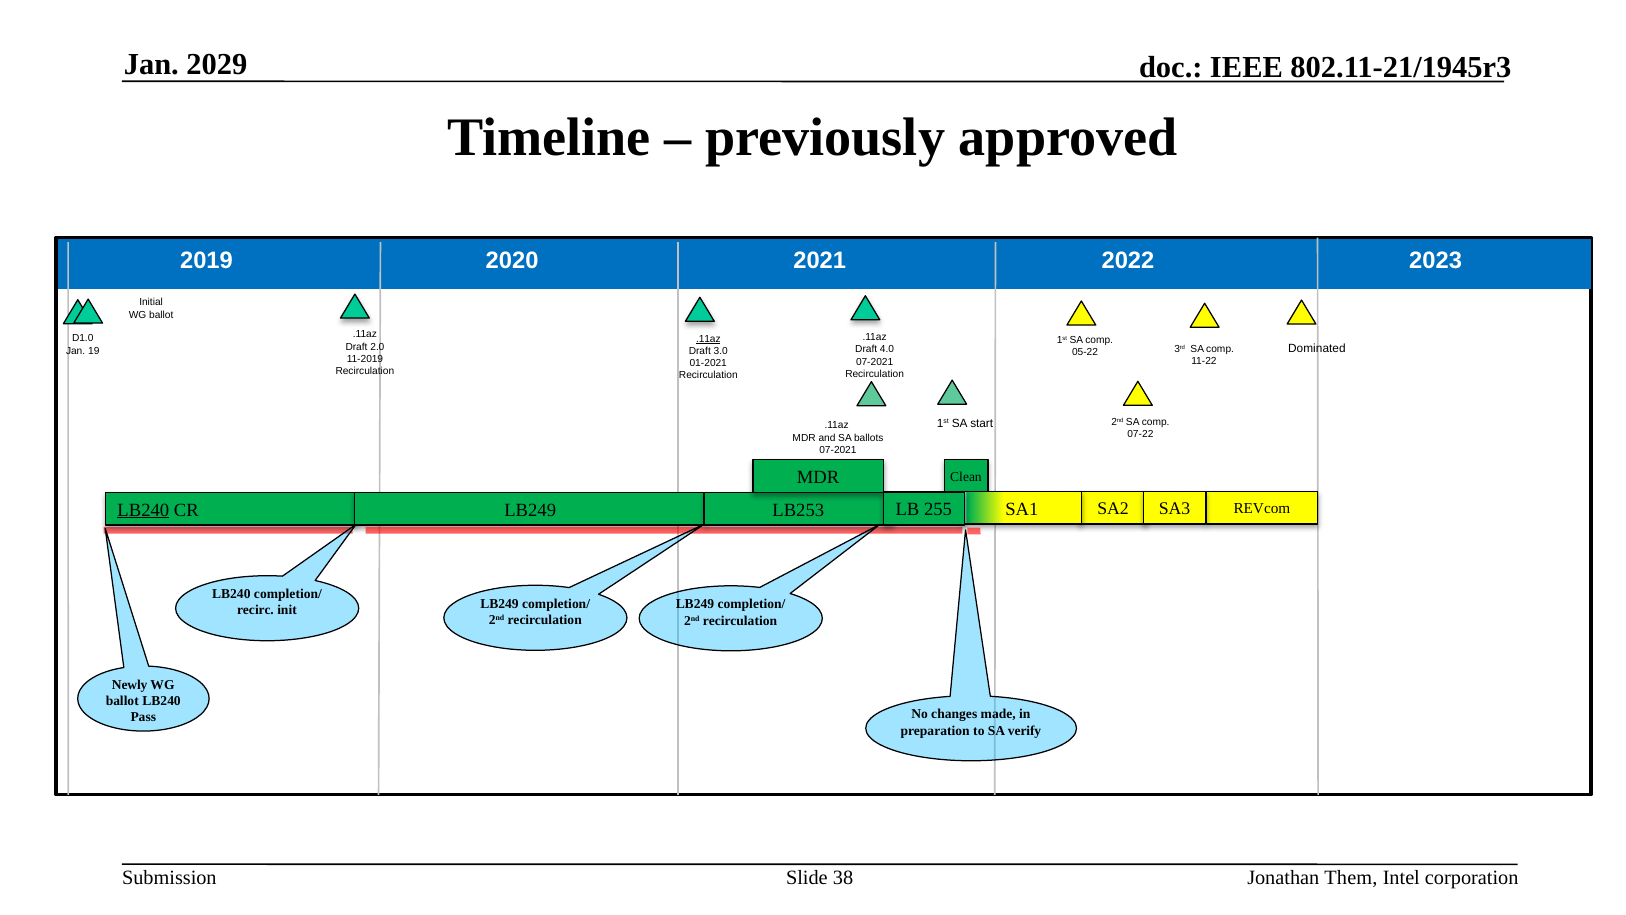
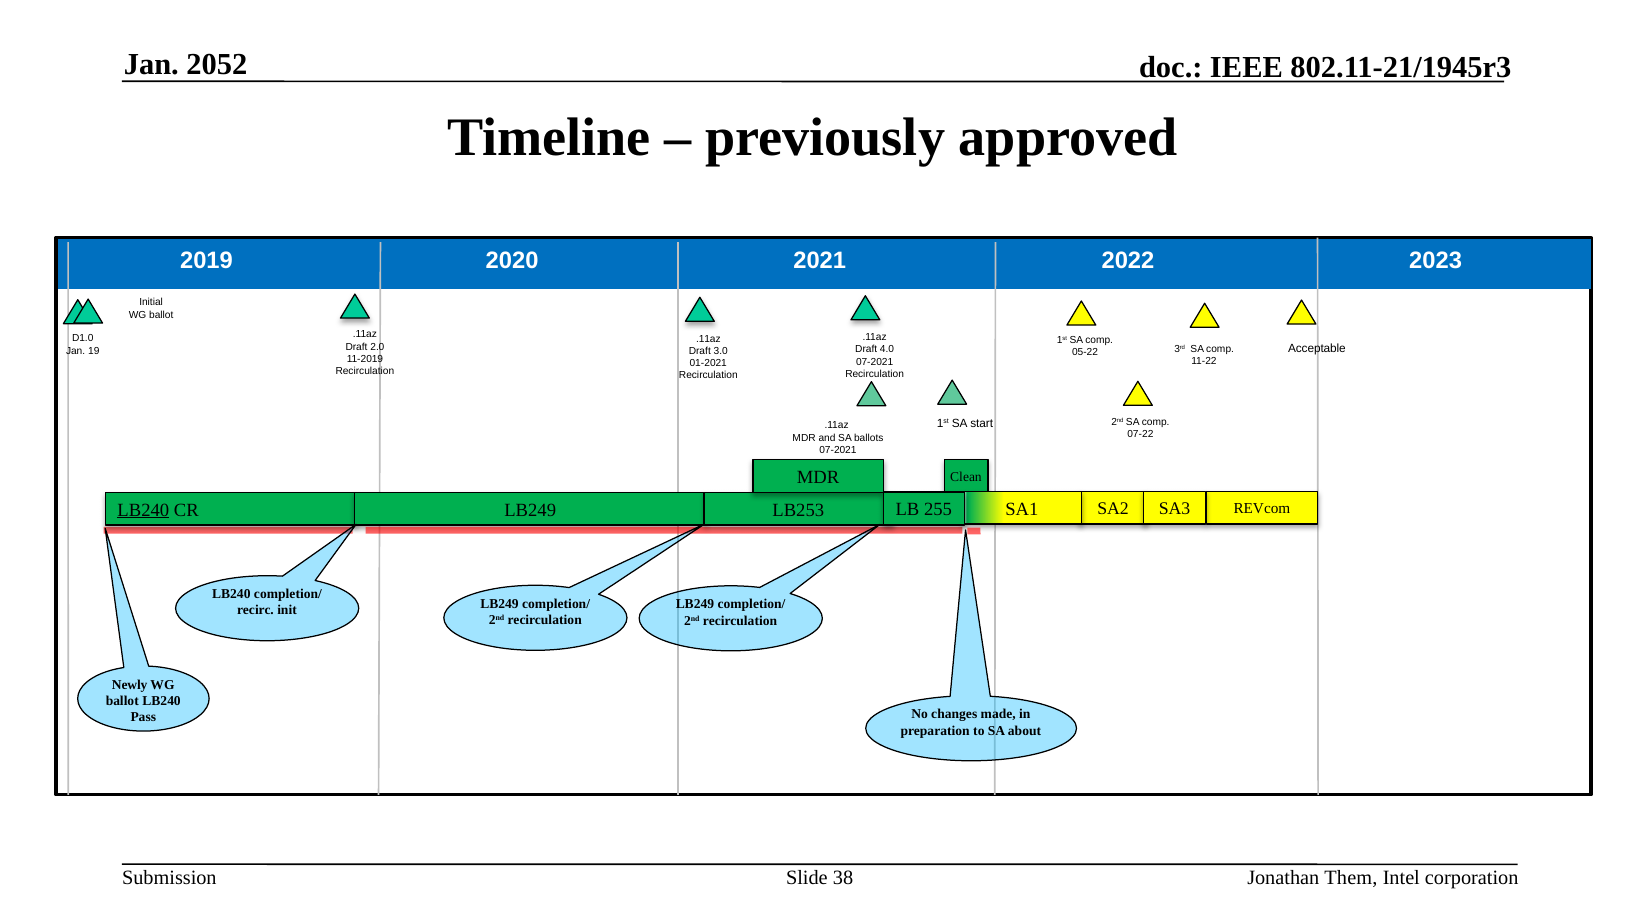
2029: 2029 -> 2052
.11az at (708, 339) underline: present -> none
Dominated: Dominated -> Acceptable
verify: verify -> about
